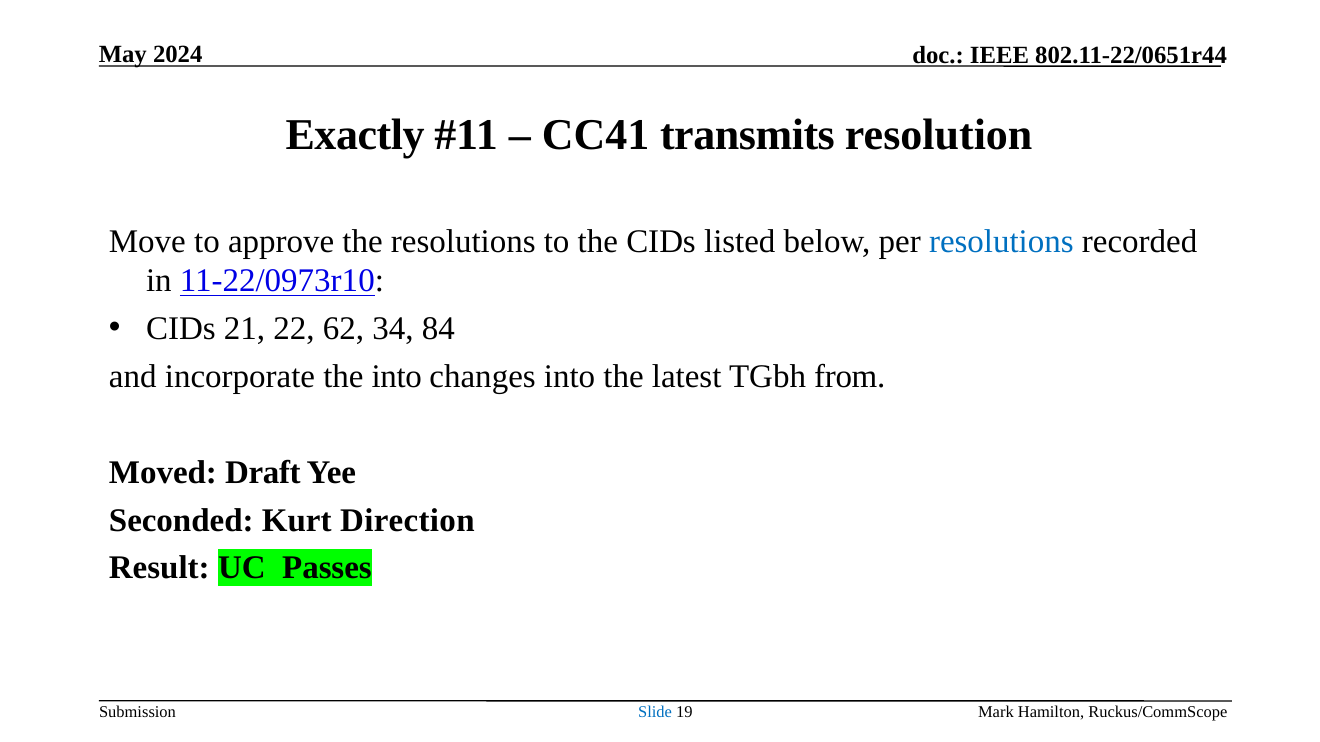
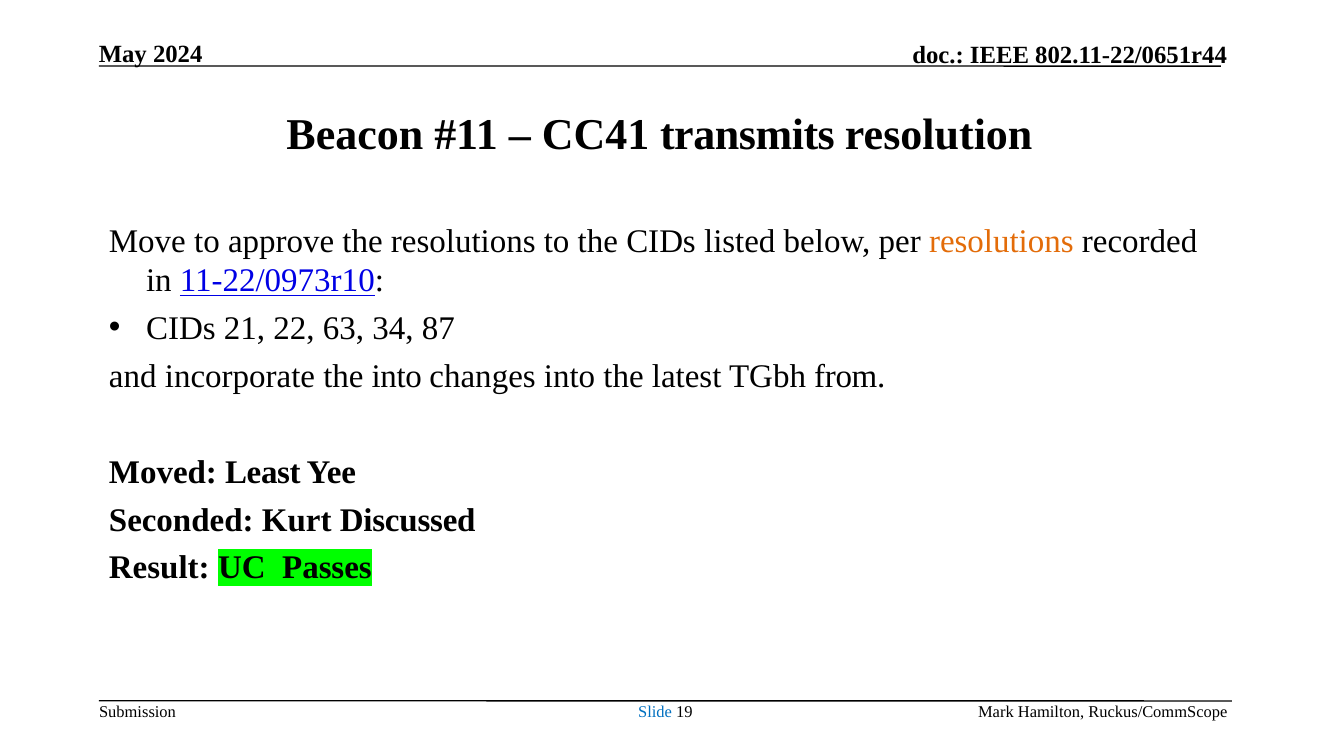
Exactly: Exactly -> Beacon
resolutions at (1001, 242) colour: blue -> orange
62: 62 -> 63
84: 84 -> 87
Draft: Draft -> Least
Direction: Direction -> Discussed
